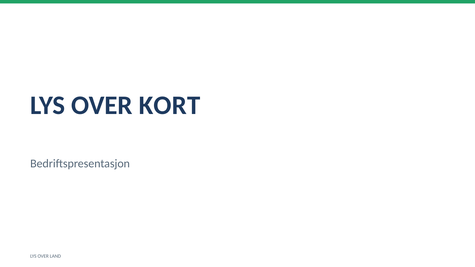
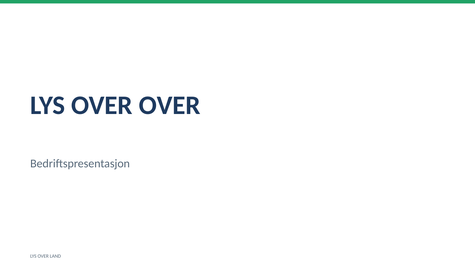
OVER KORT: KORT -> OVER
